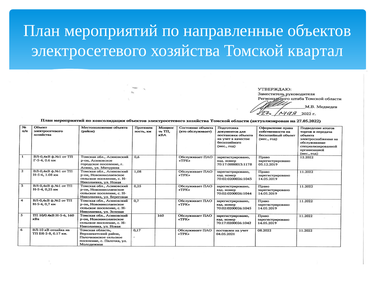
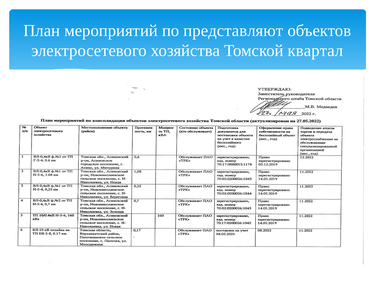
направленные: направленные -> представляют
